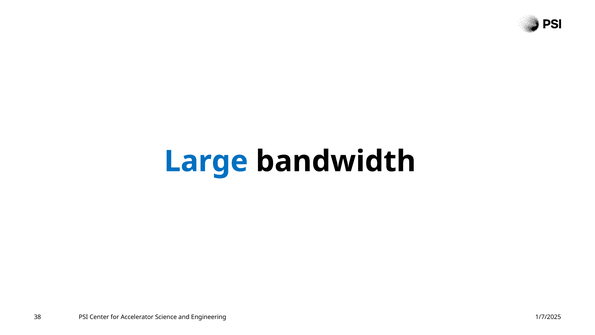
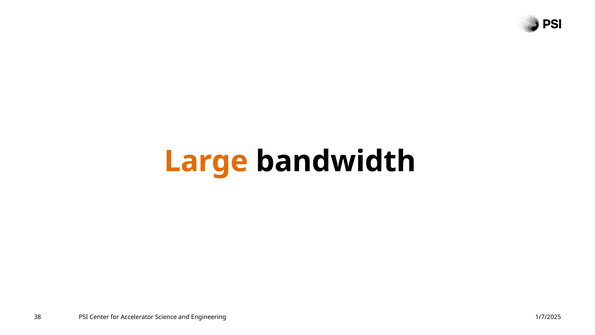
Large colour: blue -> orange
